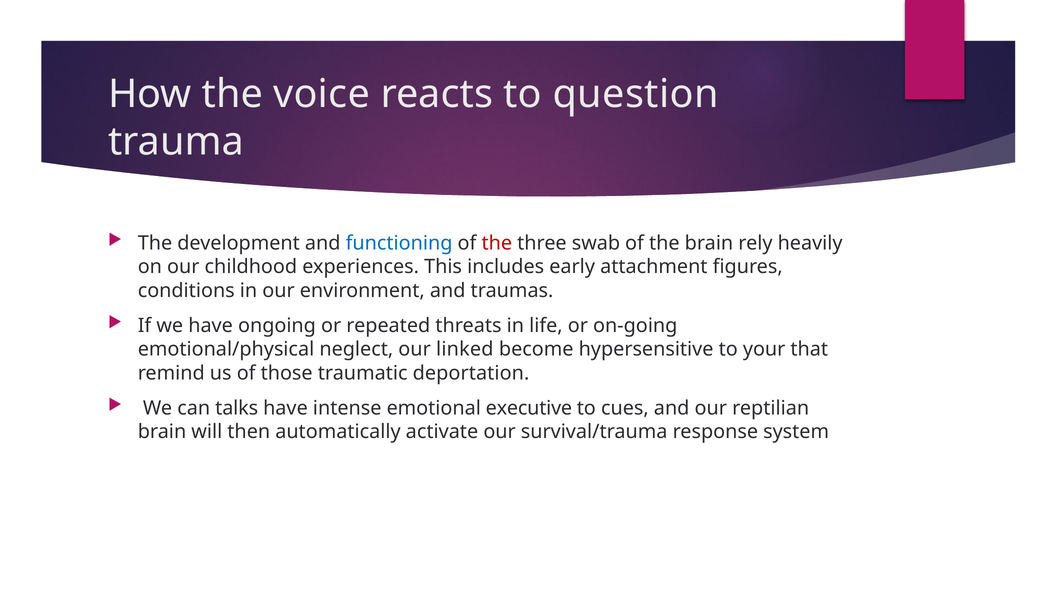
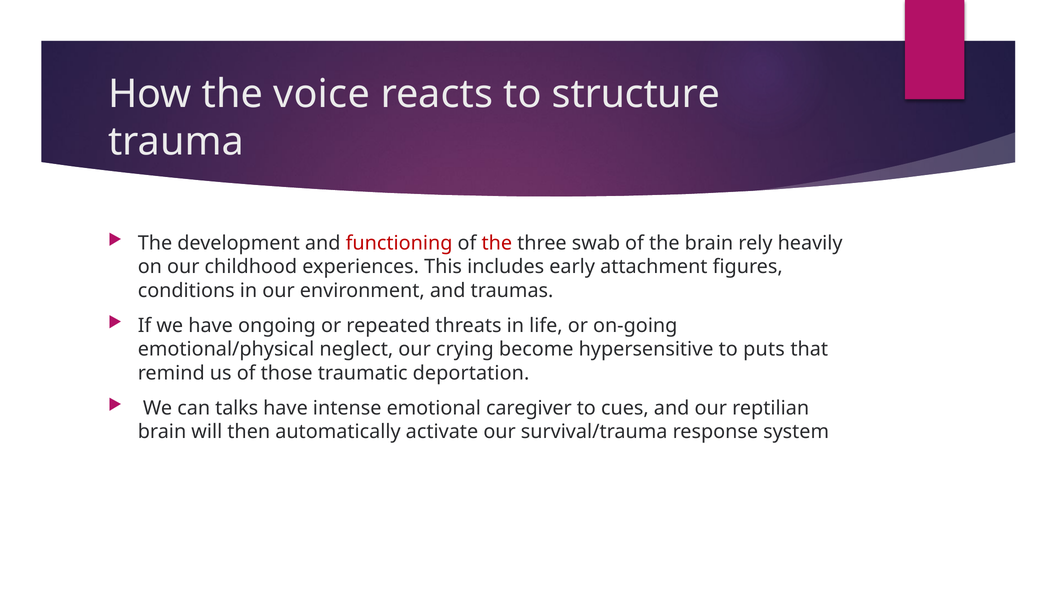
question: question -> structure
functioning colour: blue -> red
linked: linked -> crying
your: your -> puts
executive: executive -> caregiver
